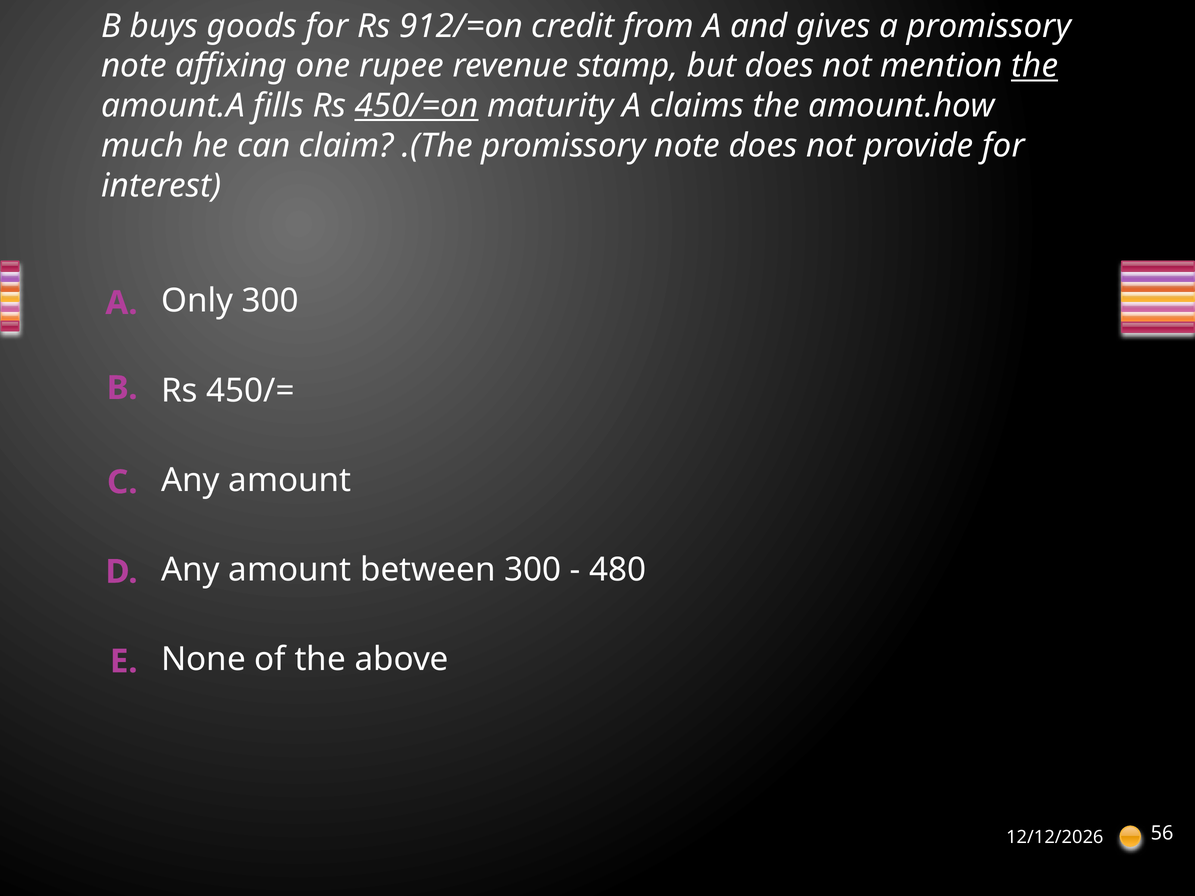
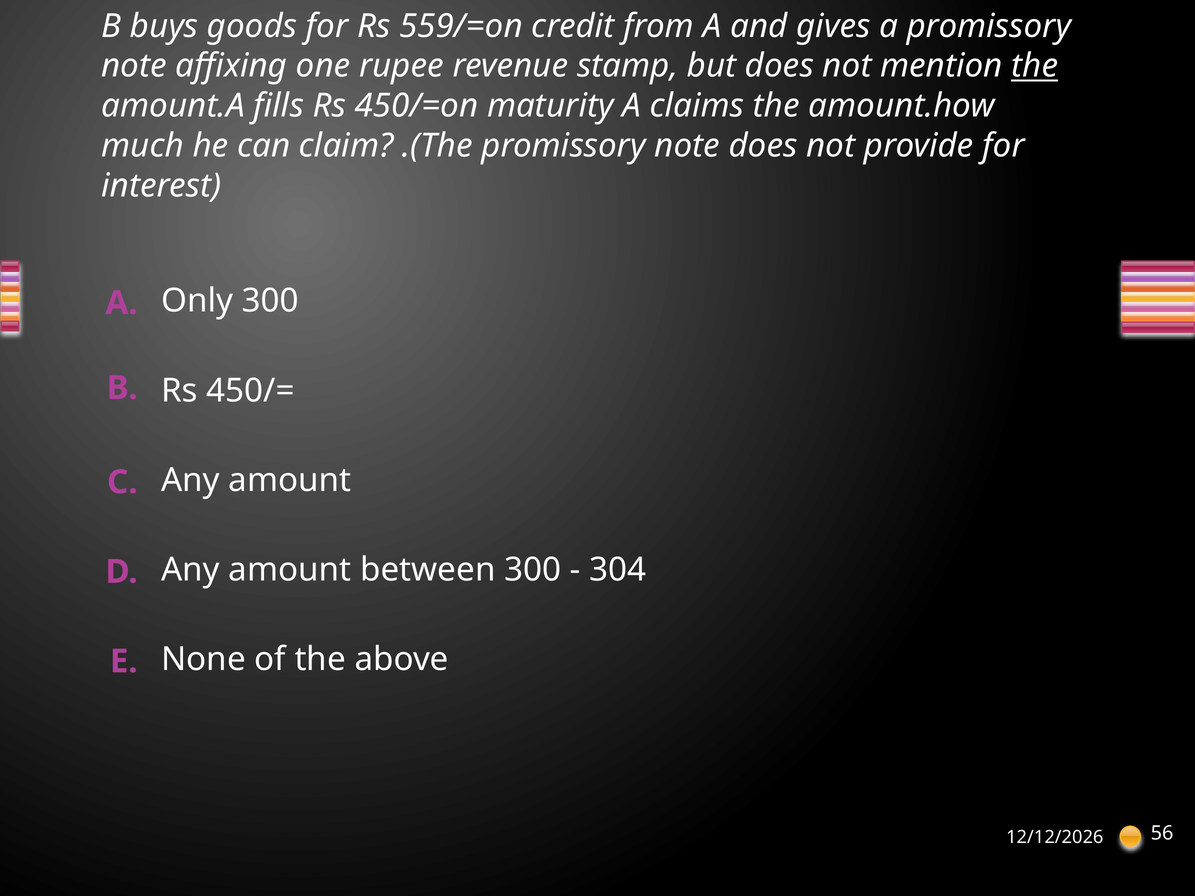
912/=on: 912/=on -> 559/=on
450/=on underline: present -> none
480: 480 -> 304
